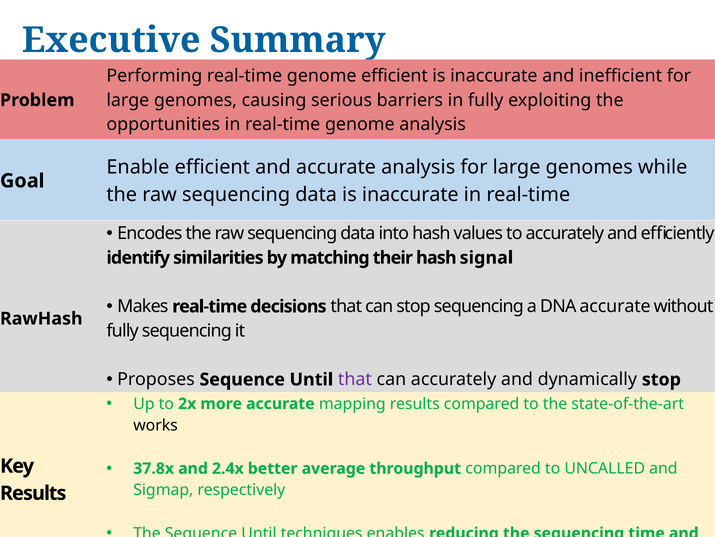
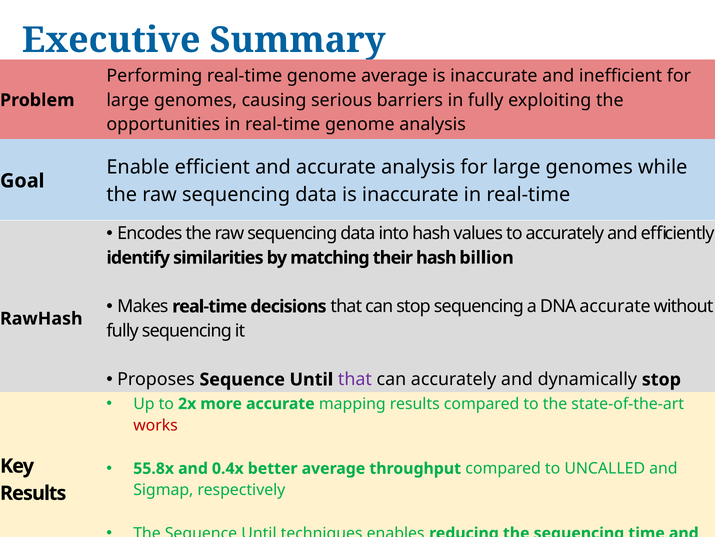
genome efficient: efficient -> average
signal: signal -> billion
works colour: black -> red
37.8x: 37.8x -> 55.8x
2.4x: 2.4x -> 0.4x
